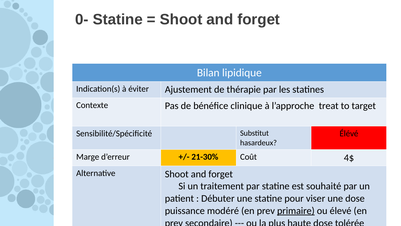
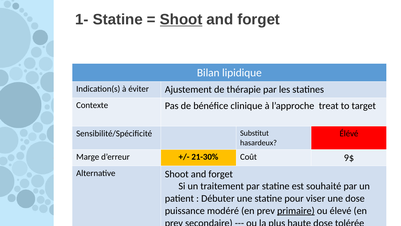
0-: 0- -> 1-
Shoot at (181, 19) underline: none -> present
4$: 4$ -> 9$
